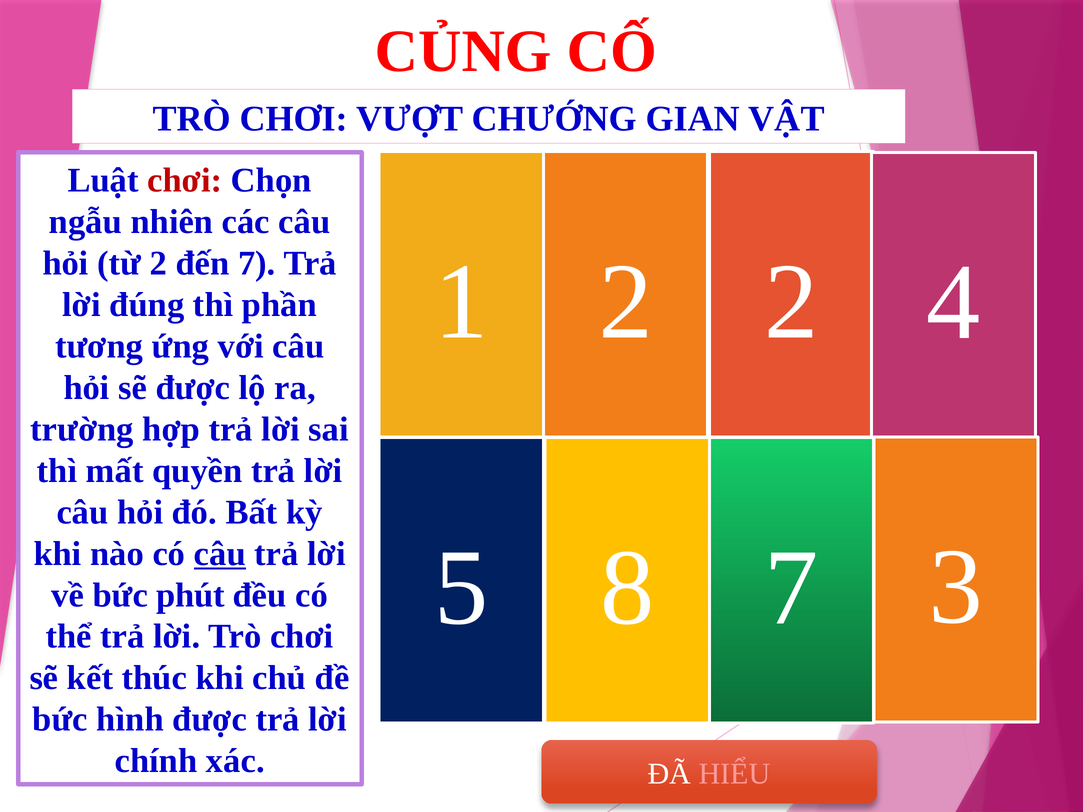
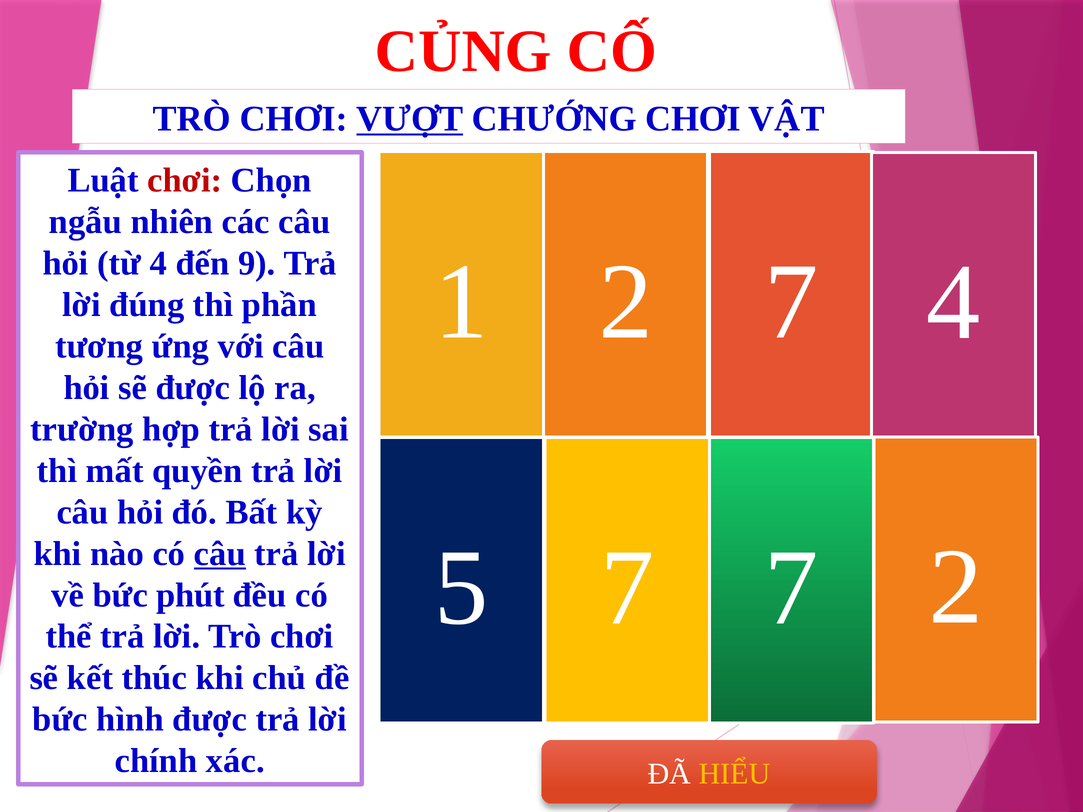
VƯỢT underline: none -> present
CHƯỚNG GIAN: GIAN -> CHƠI
từ 2: 2 -> 4
đến 7: 7 -> 9
2 2: 2 -> 7
5 8: 8 -> 7
7 3: 3 -> 2
HIỂU colour: pink -> yellow
